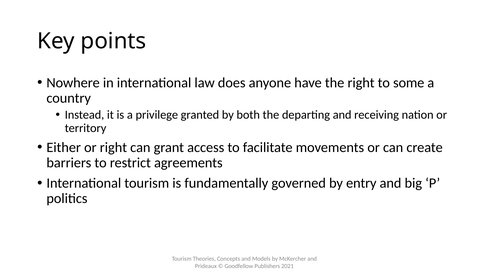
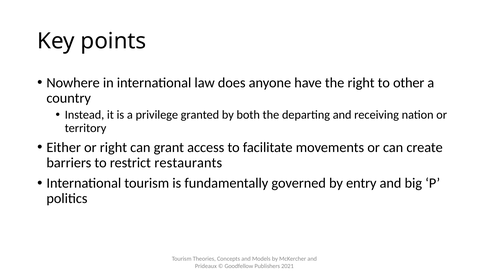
some: some -> other
agreements: agreements -> restaurants
